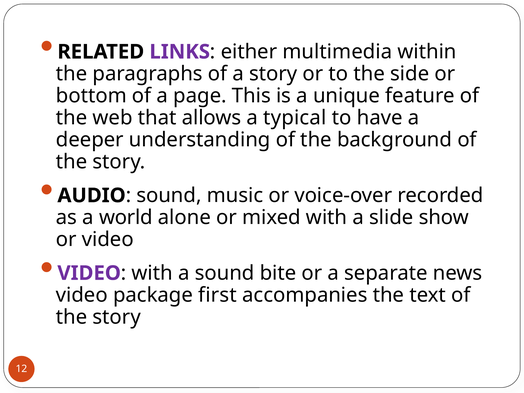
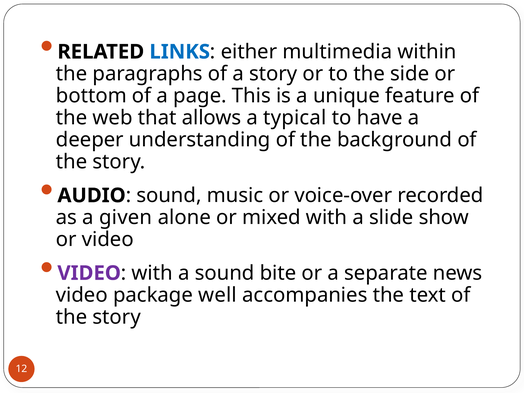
LINKS colour: purple -> blue
world: world -> given
first: first -> well
